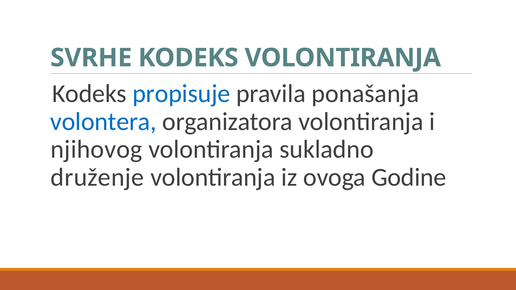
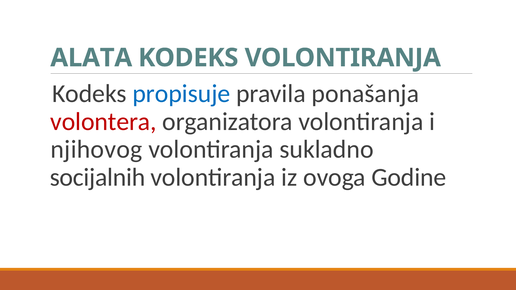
SVRHE: SVRHE -> ALATA
volontera colour: blue -> red
druženje: druženje -> socijalnih
